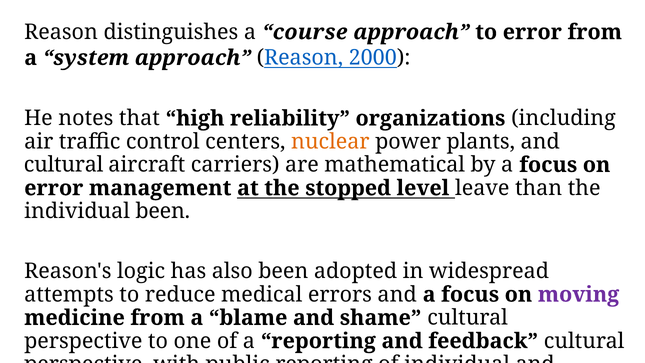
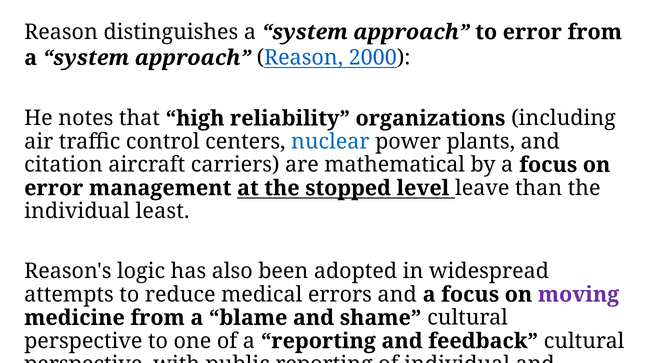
distinguishes a course: course -> system
nuclear colour: orange -> blue
cultural at (64, 165): cultural -> citation
individual been: been -> least
